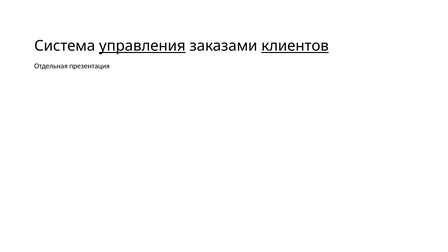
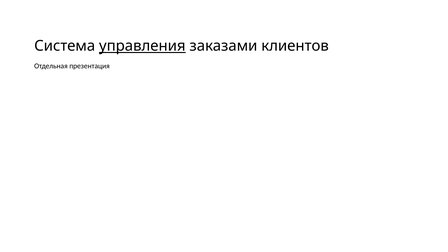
клиентов underline: present -> none
